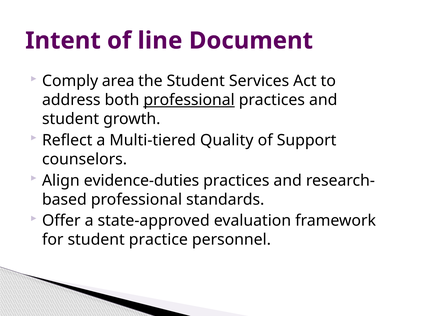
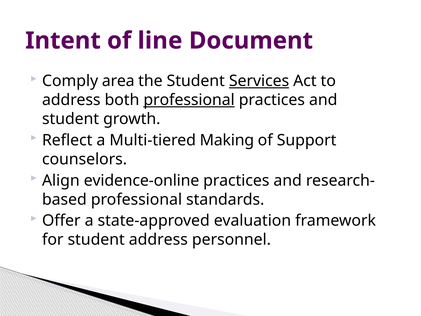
Services underline: none -> present
Quality: Quality -> Making
evidence-duties: evidence-duties -> evidence-online
student practice: practice -> address
